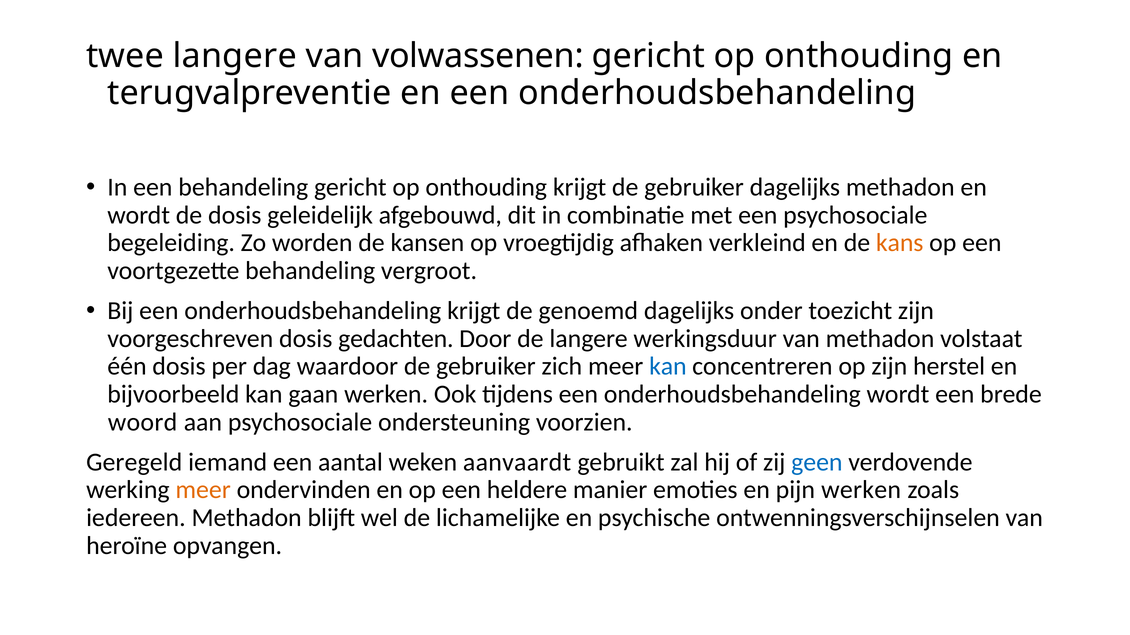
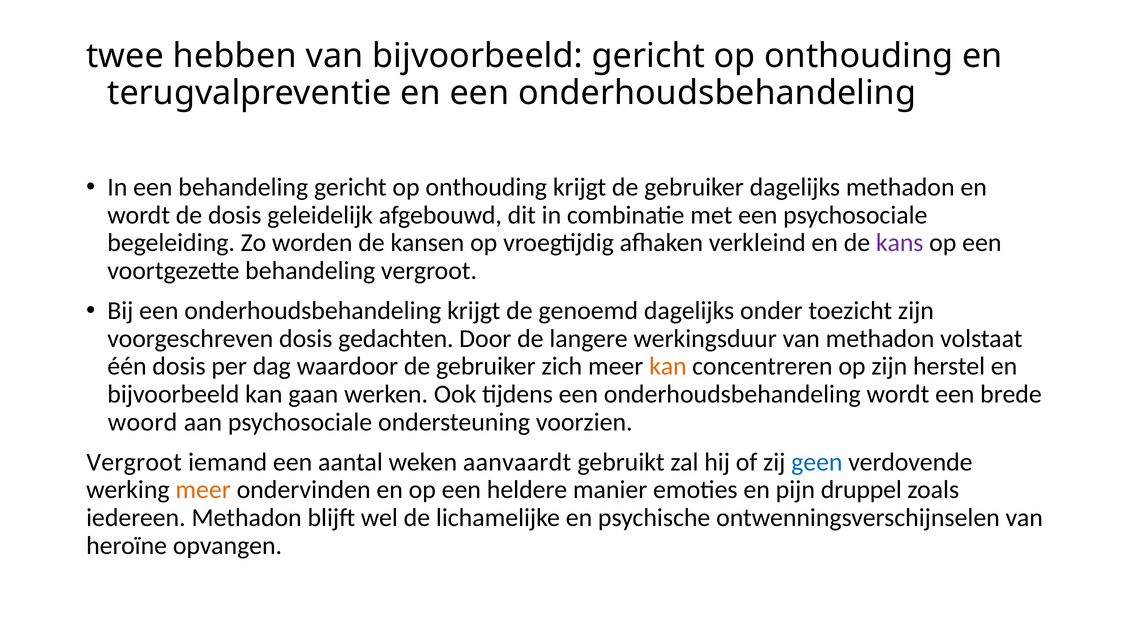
twee langere: langere -> hebben
van volwassenen: volwassenen -> bijvoorbeeld
kans colour: orange -> purple
kan at (668, 367) colour: blue -> orange
Geregeld at (134, 462): Geregeld -> Vergroot
pijn werken: werken -> druppel
